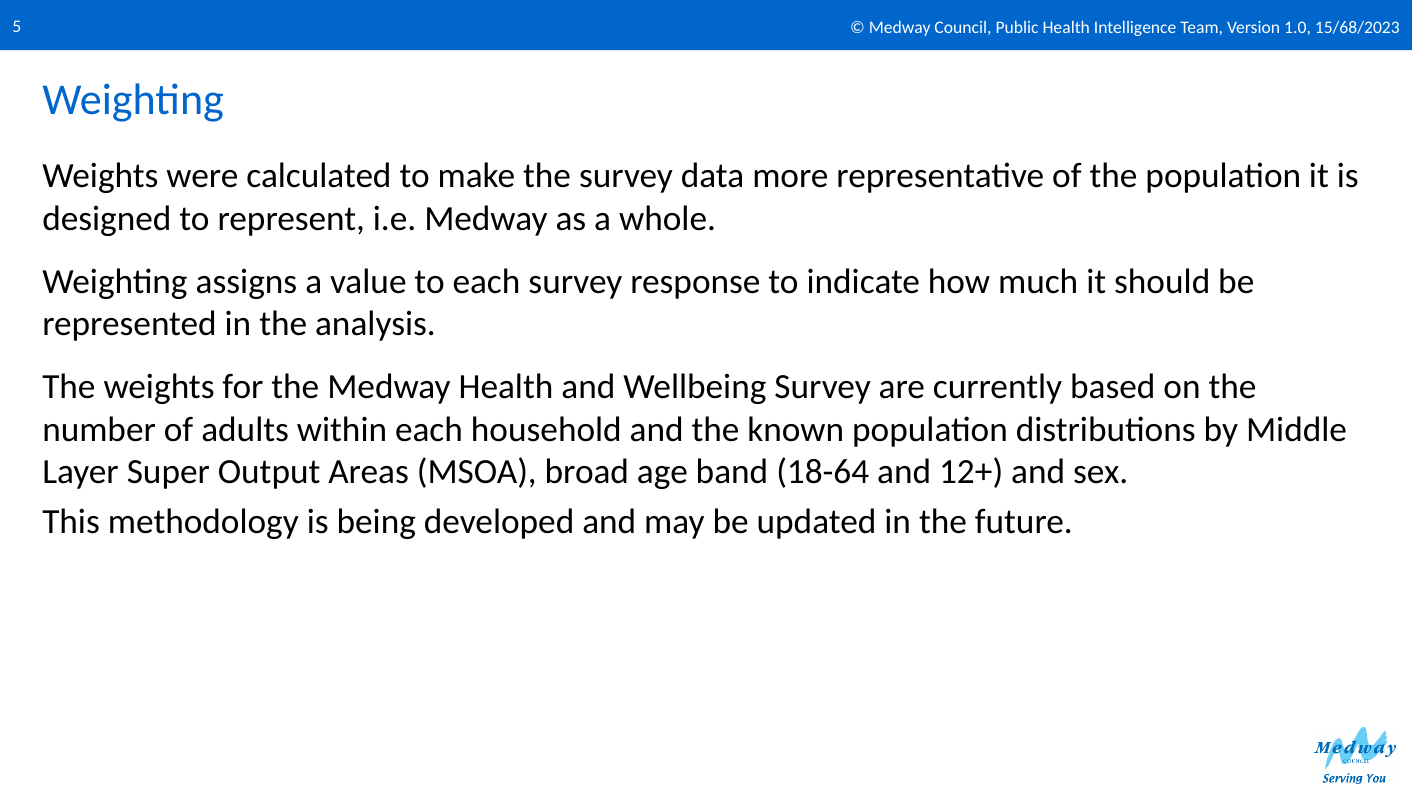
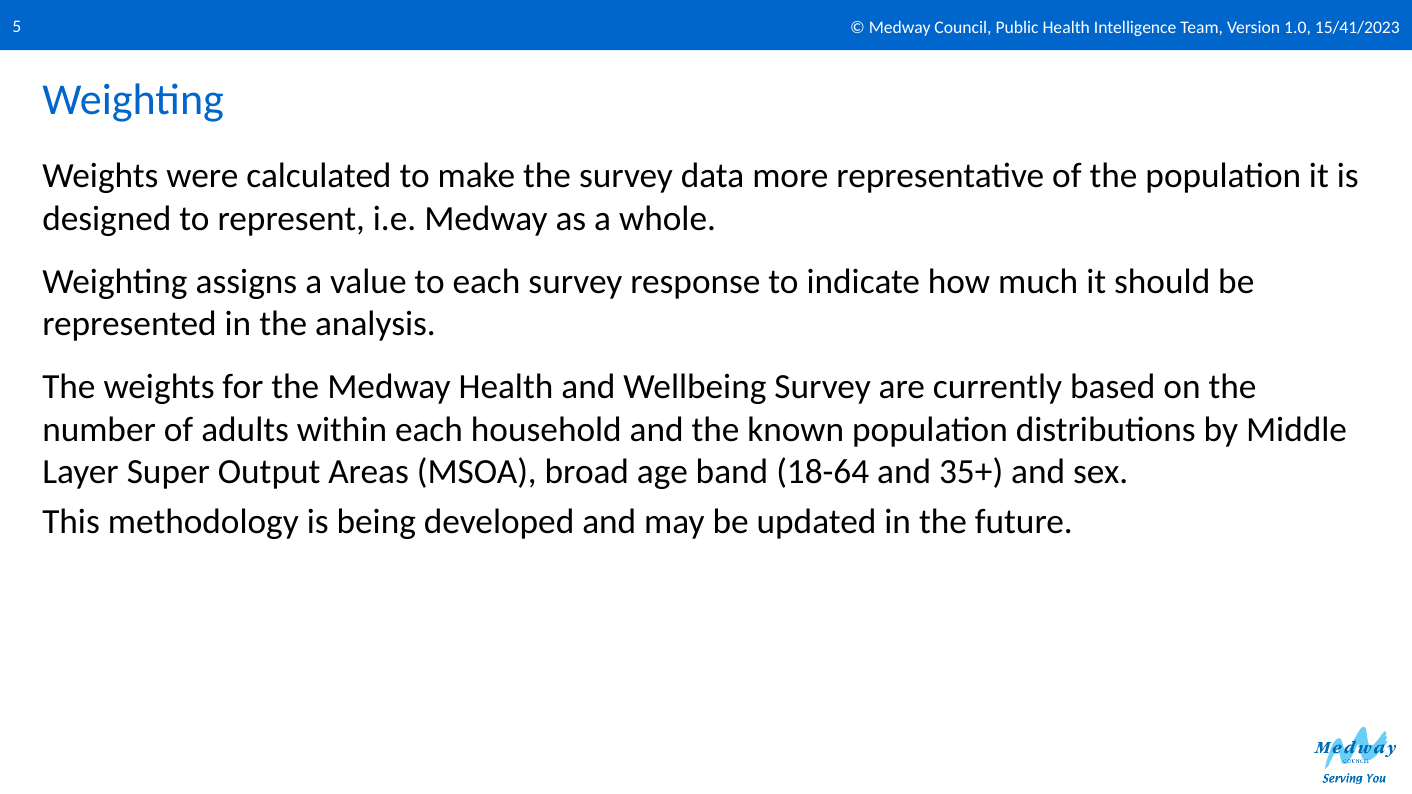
15/68/2023: 15/68/2023 -> 15/41/2023
12+: 12+ -> 35+
